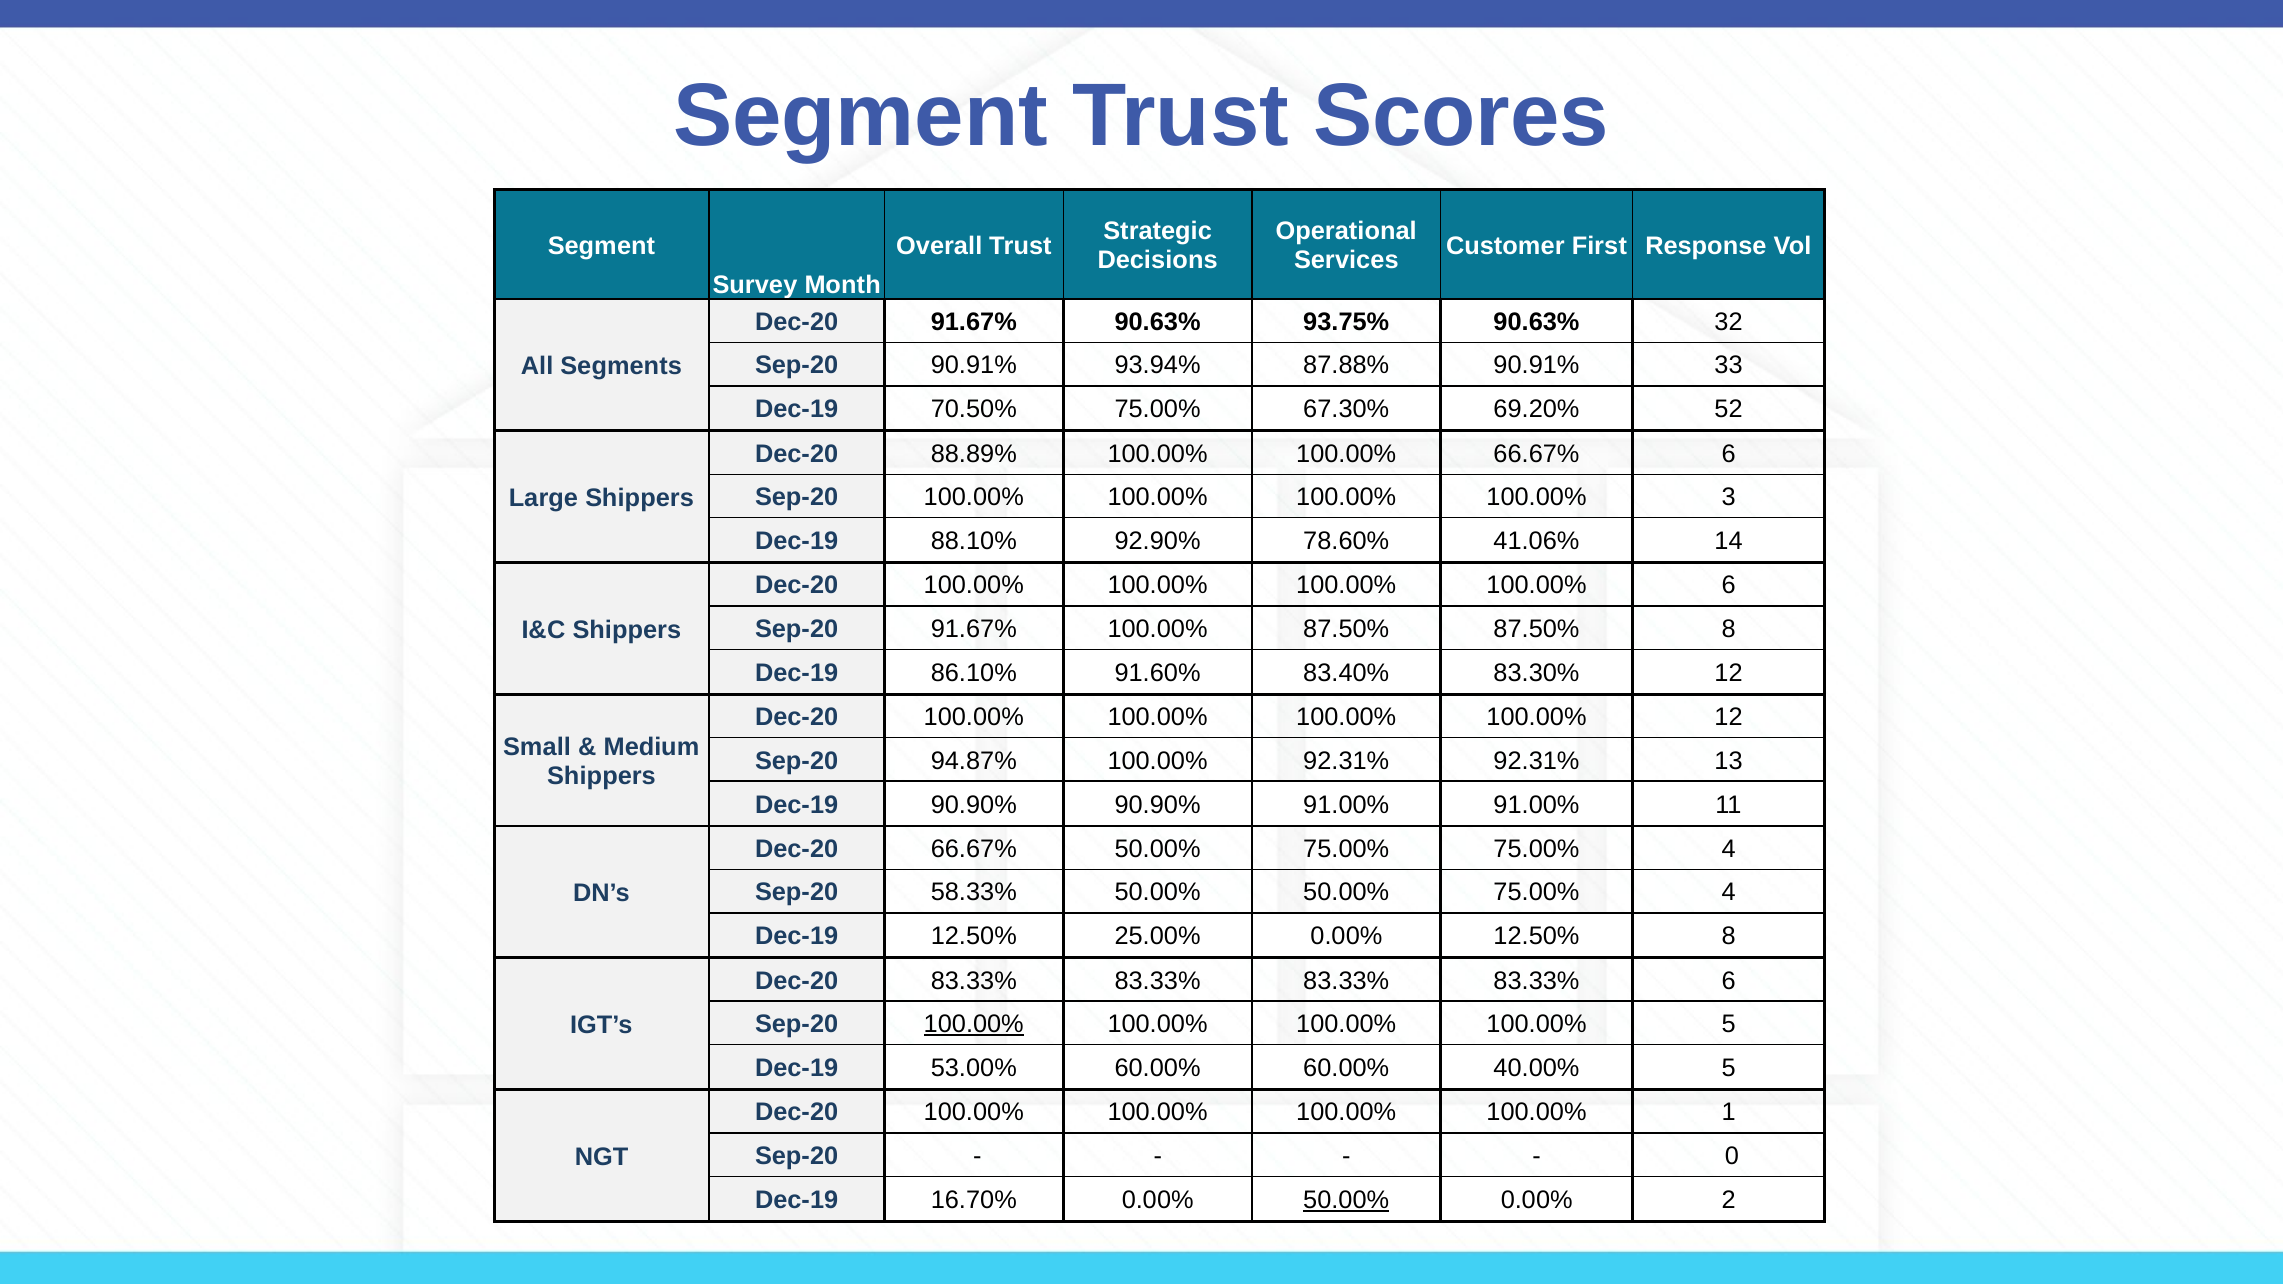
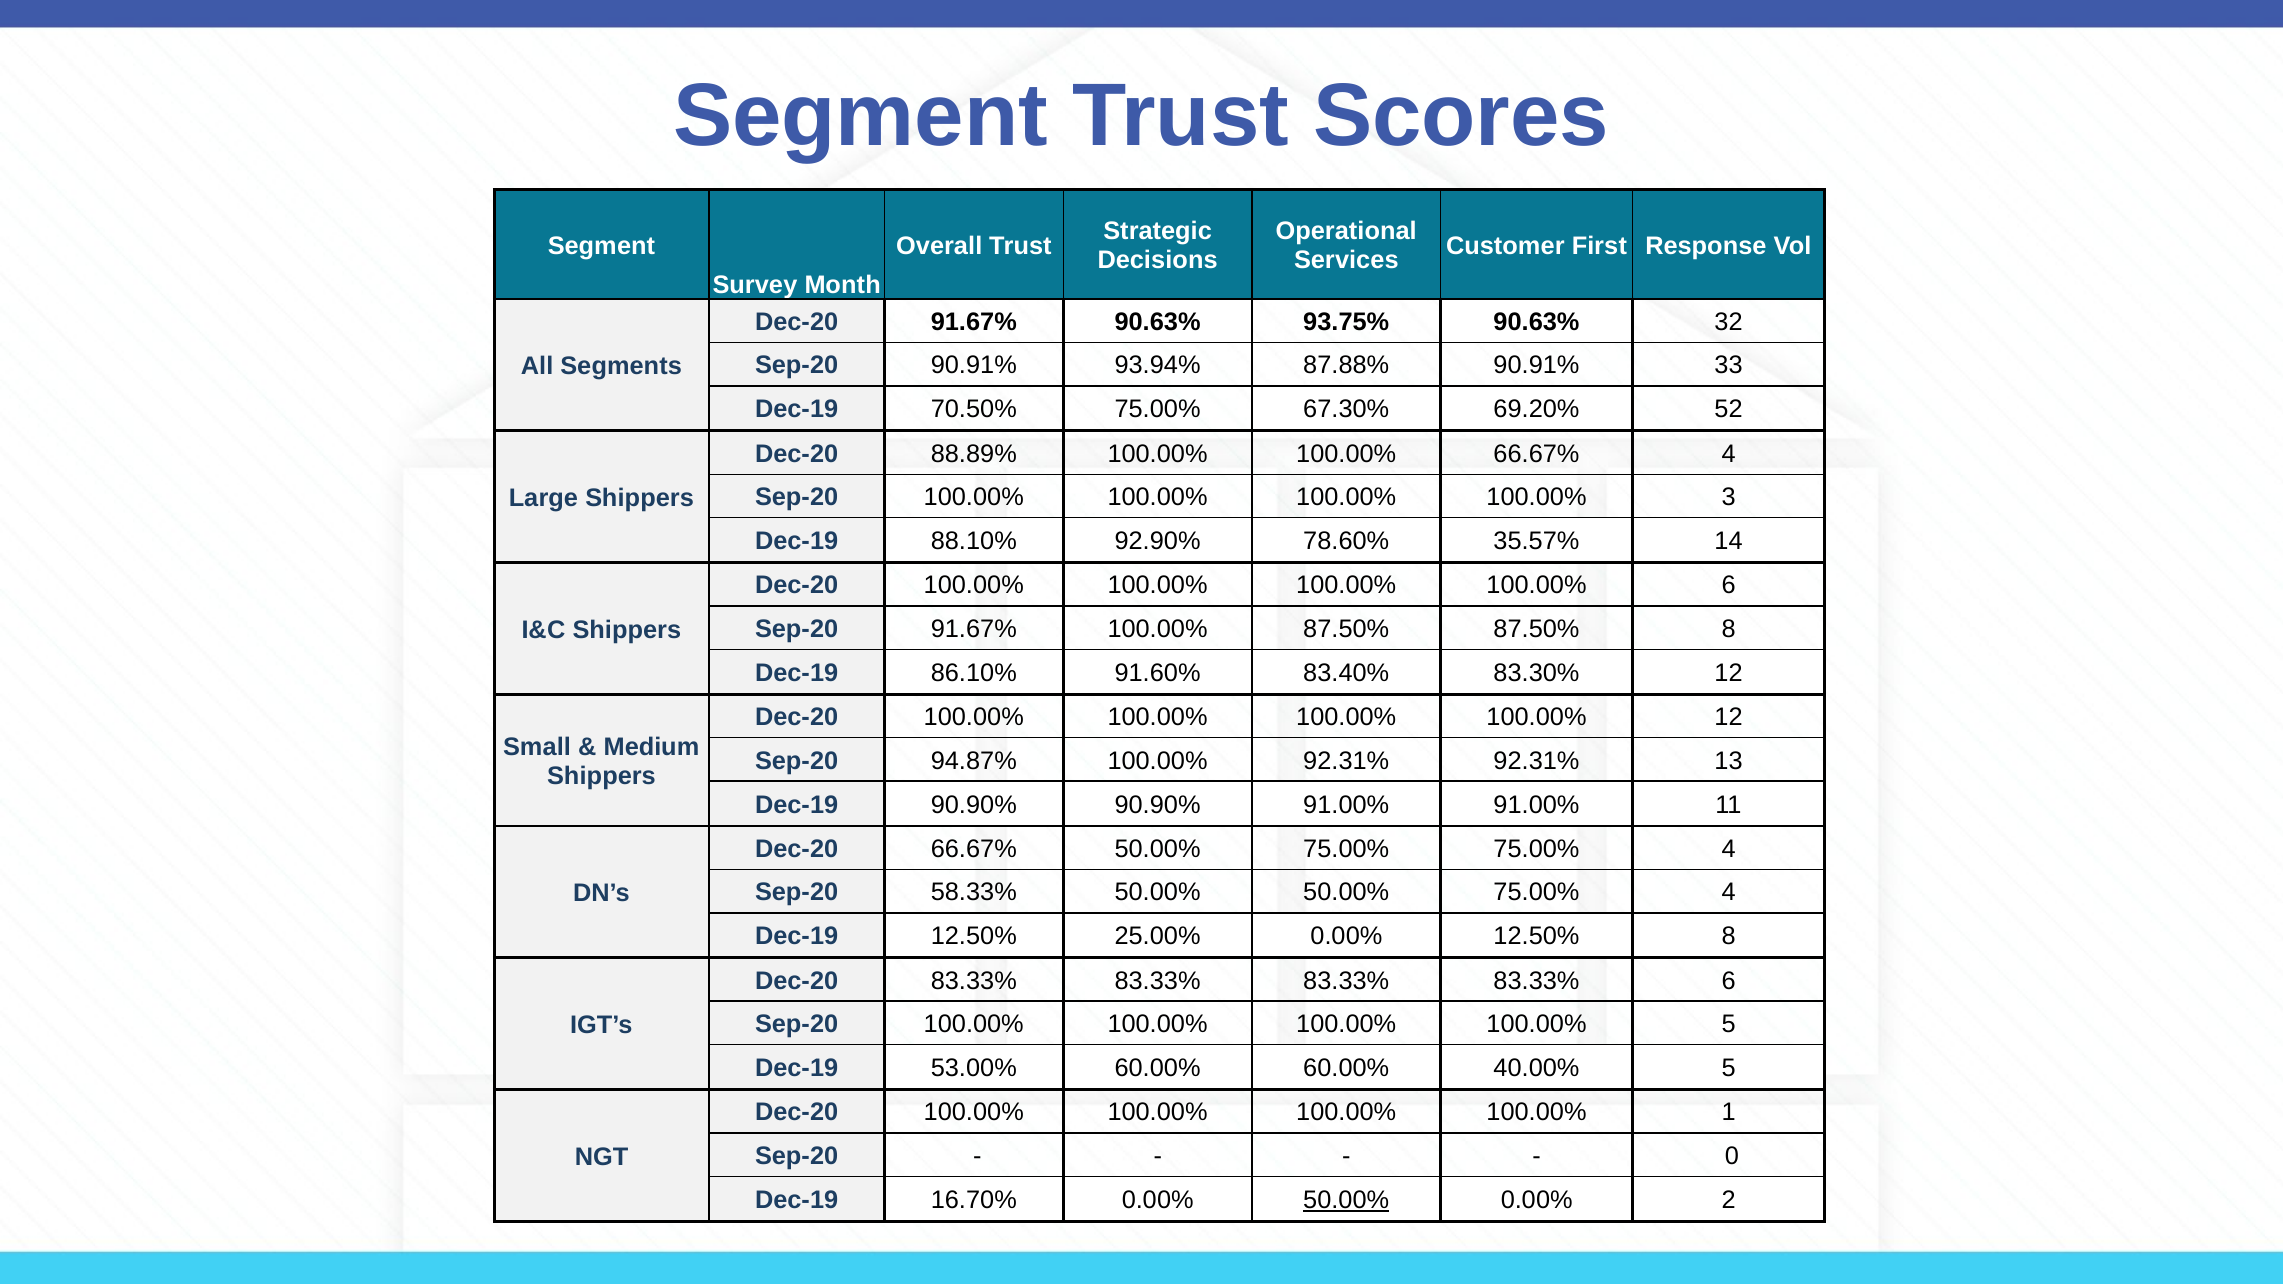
66.67% 6: 6 -> 4
41.06%: 41.06% -> 35.57%
100.00% at (974, 1024) underline: present -> none
